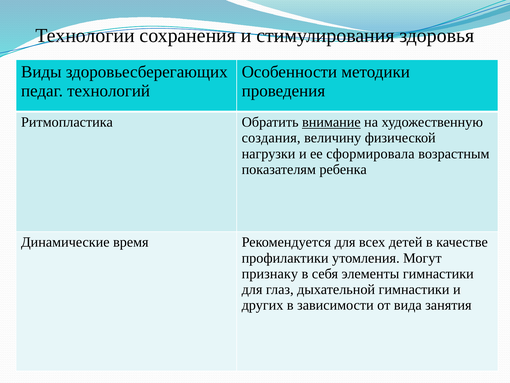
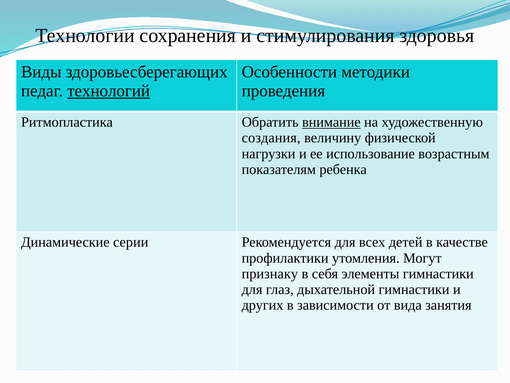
технологий underline: none -> present
сформировала: сформировала -> использование
время: время -> серии
